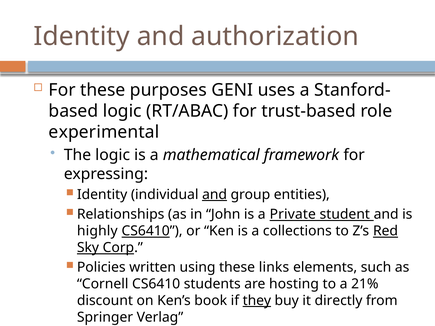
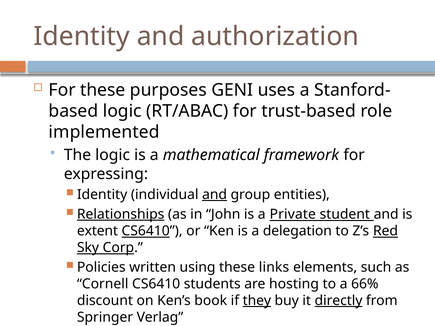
experimental: experimental -> implemented
Relationships underline: none -> present
highly: highly -> extent
collections: collections -> delegation
21%: 21% -> 66%
directly underline: none -> present
